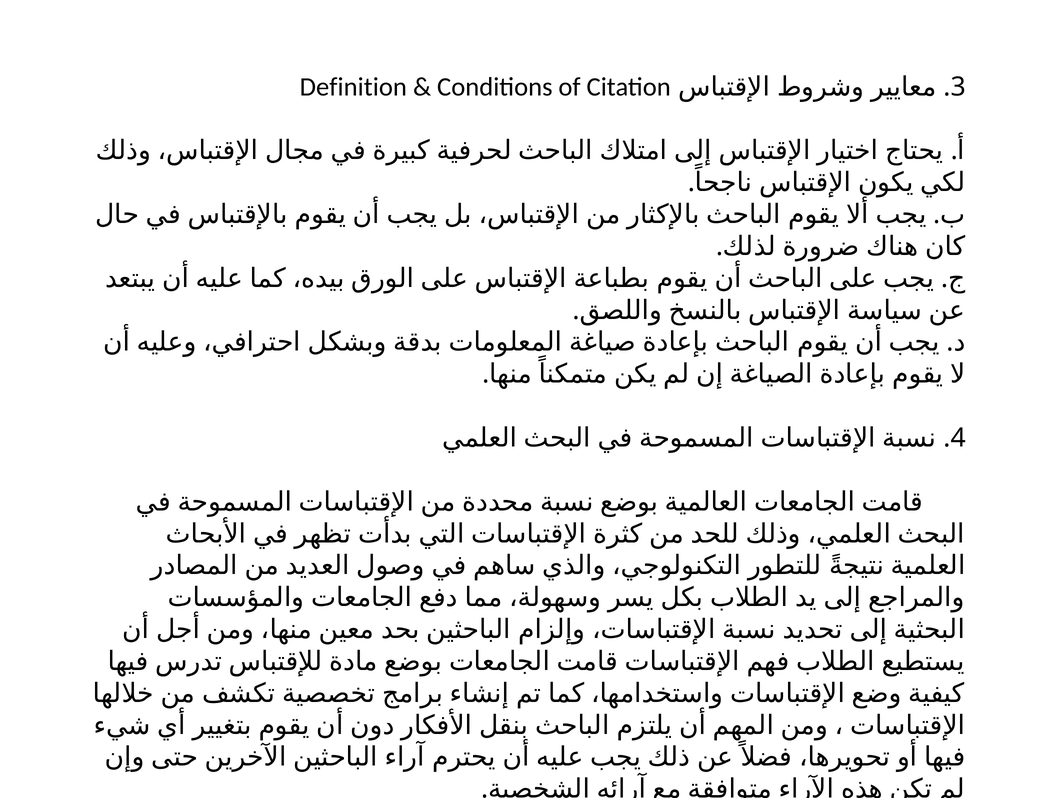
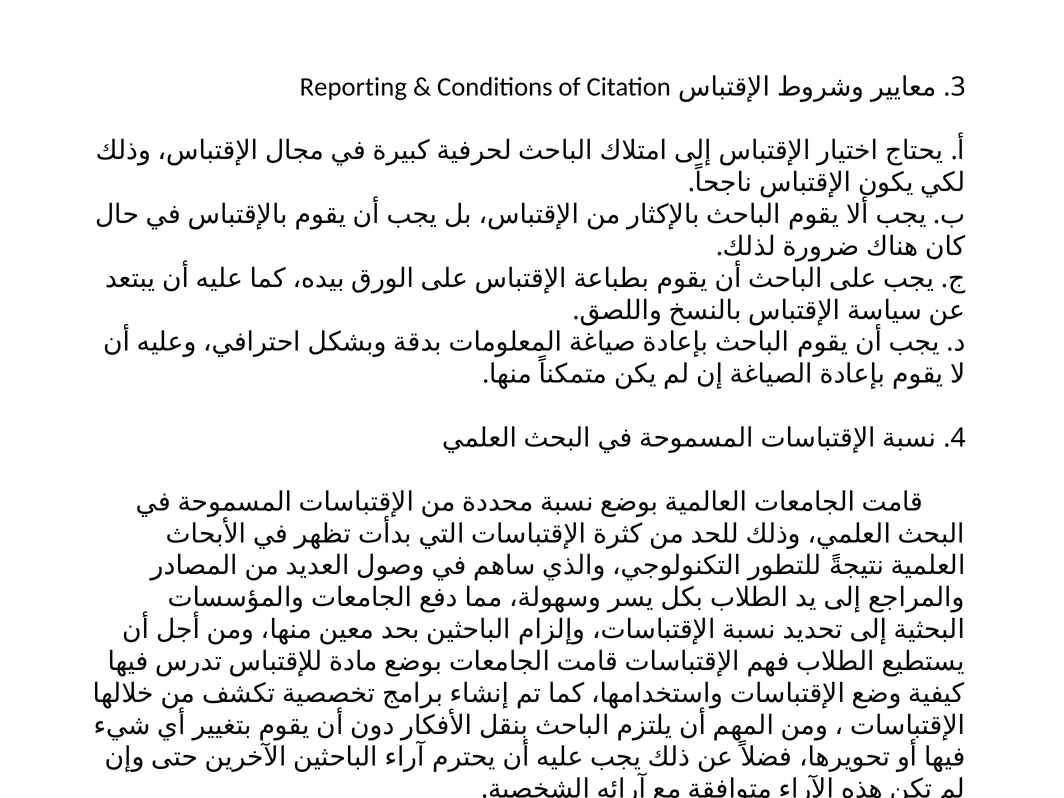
Definition: Definition -> Reporting
